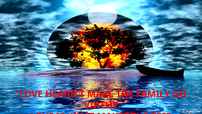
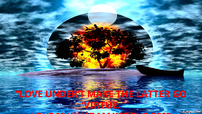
HEARD’T: HEARD’T -> UNDER’T
FAMILY: FAMILY -> LATTER
